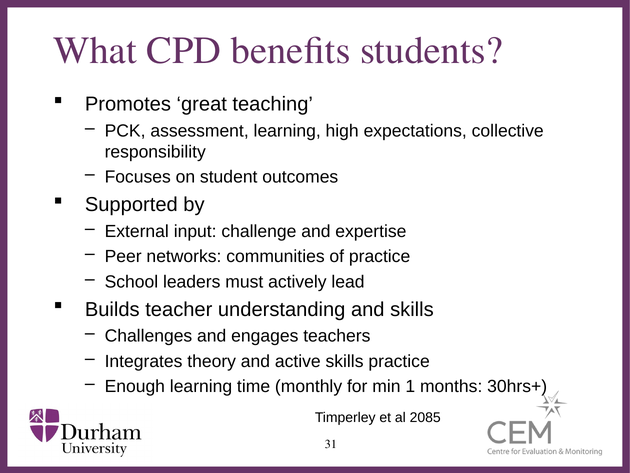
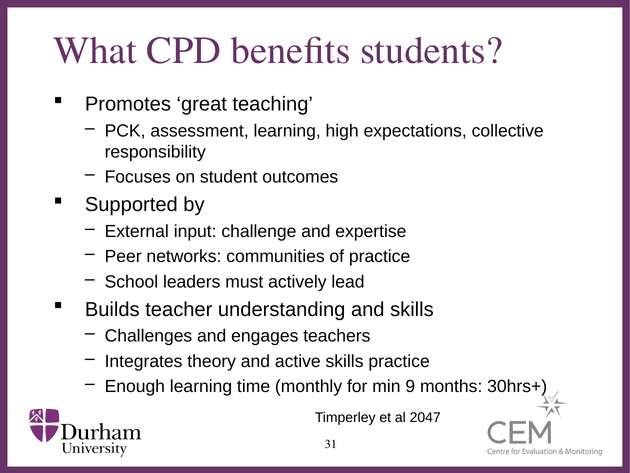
1: 1 -> 9
2085: 2085 -> 2047
